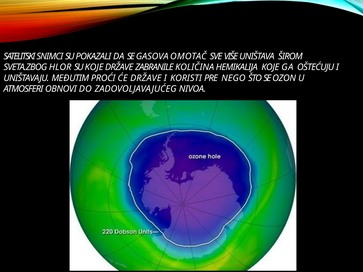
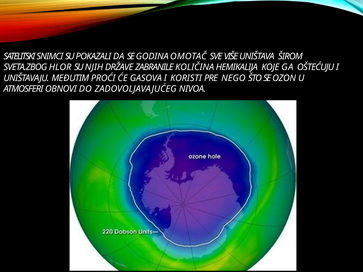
GASOVA: GASOVA -> GODINA
SU KOJE: KOJE -> NJIH
ĆE DRŽAVE: DRŽAVE -> GASOVA
